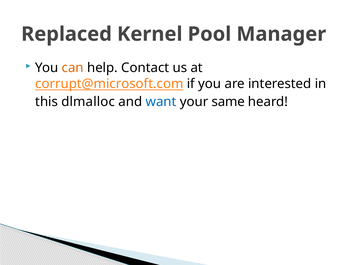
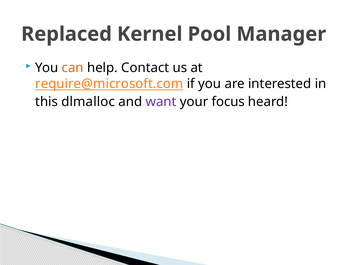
corrupt@microsoft.com: corrupt@microsoft.com -> require@microsoft.com
want colour: blue -> purple
same: same -> focus
